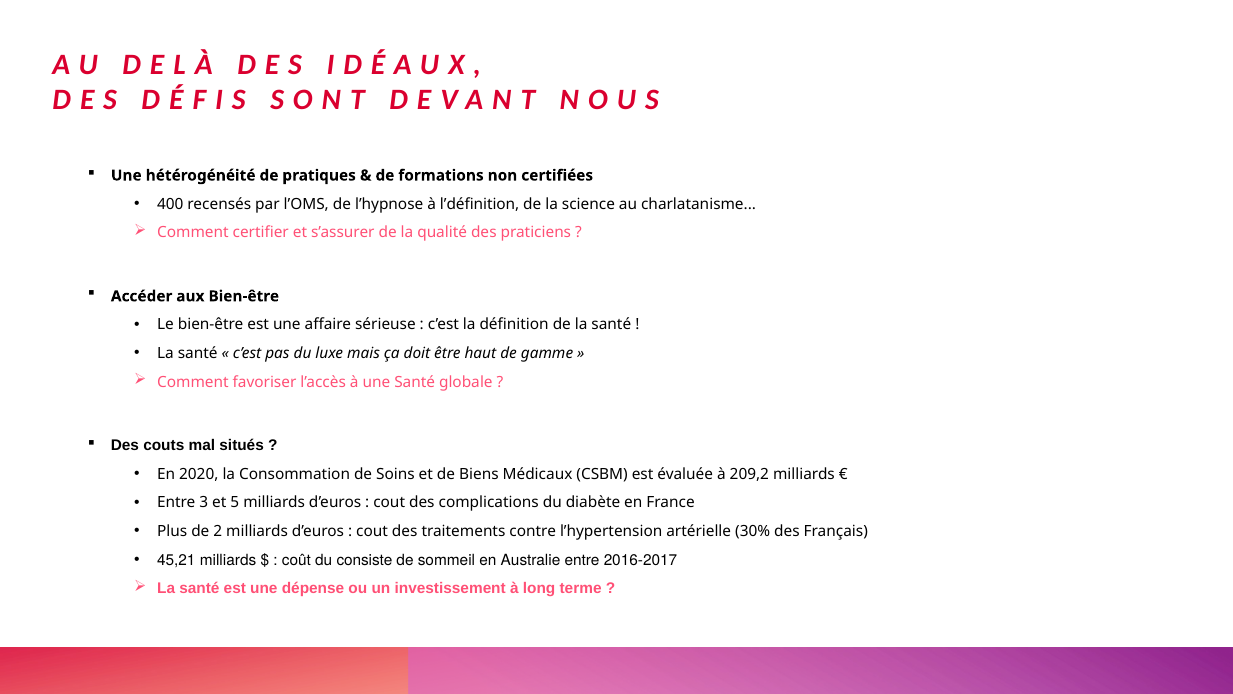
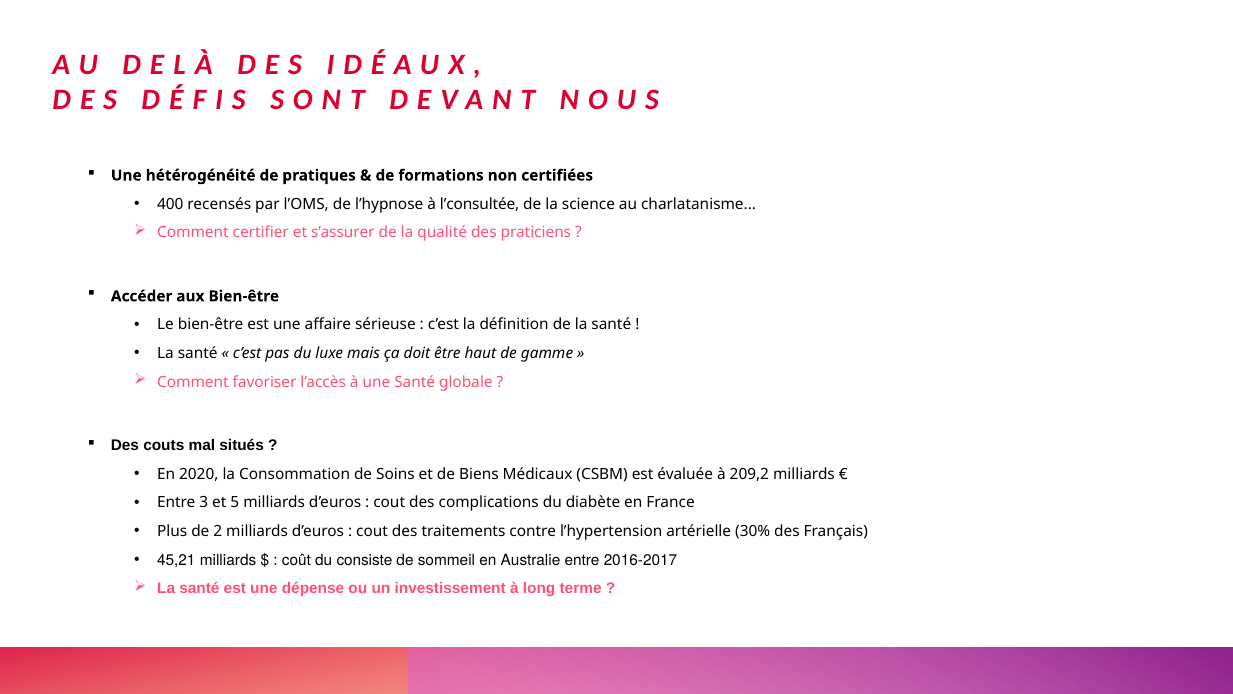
l’définition: l’définition -> l’consultée
